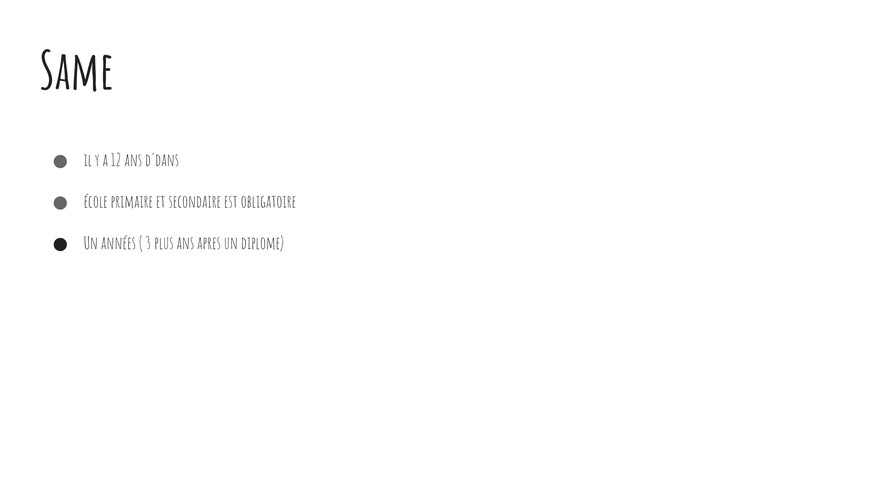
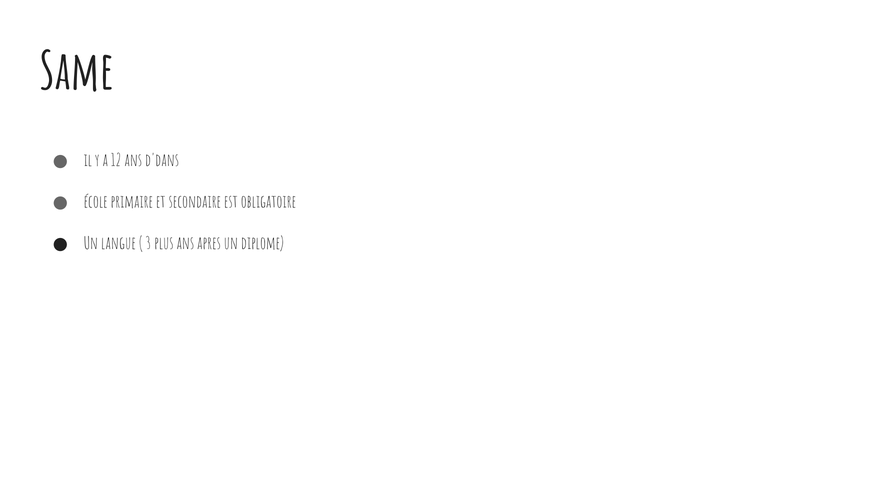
années: années -> langue
